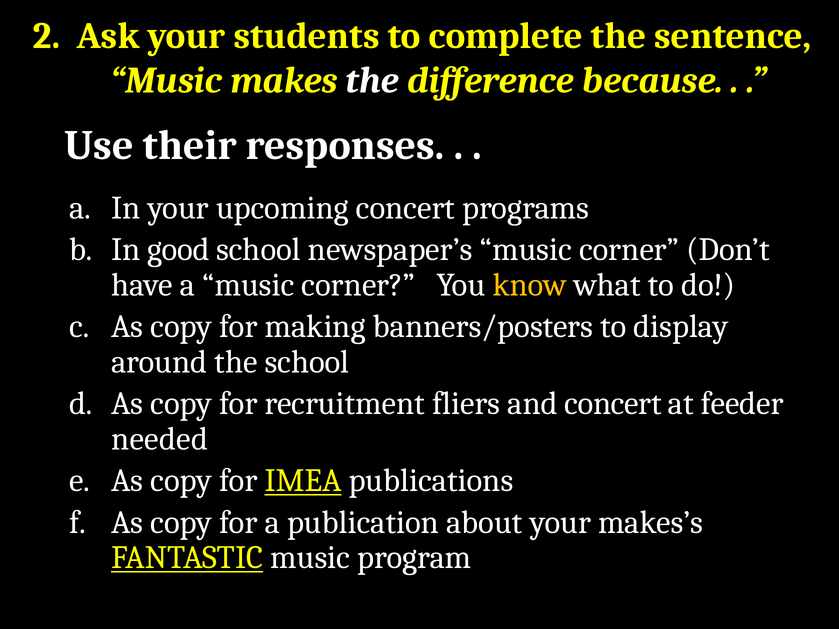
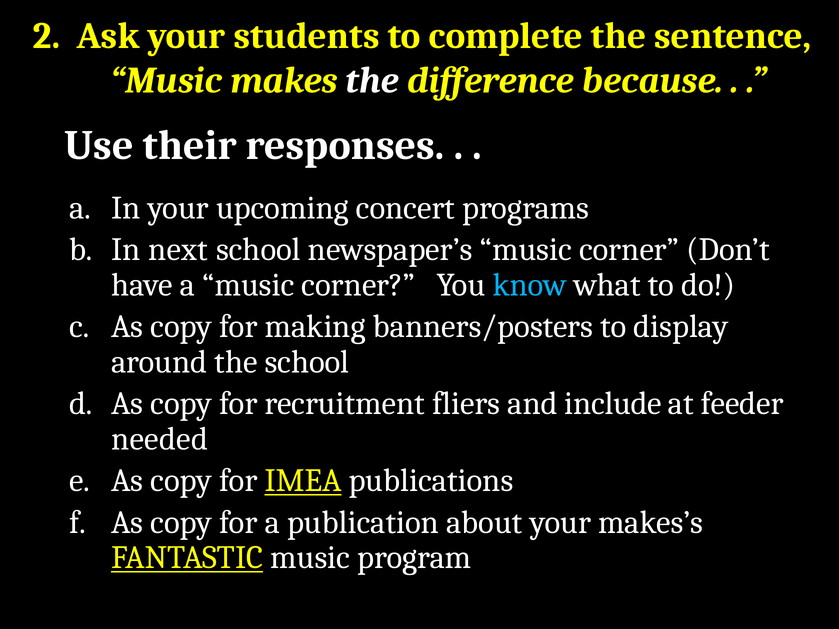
good: good -> next
know colour: yellow -> light blue
and concert: concert -> include
